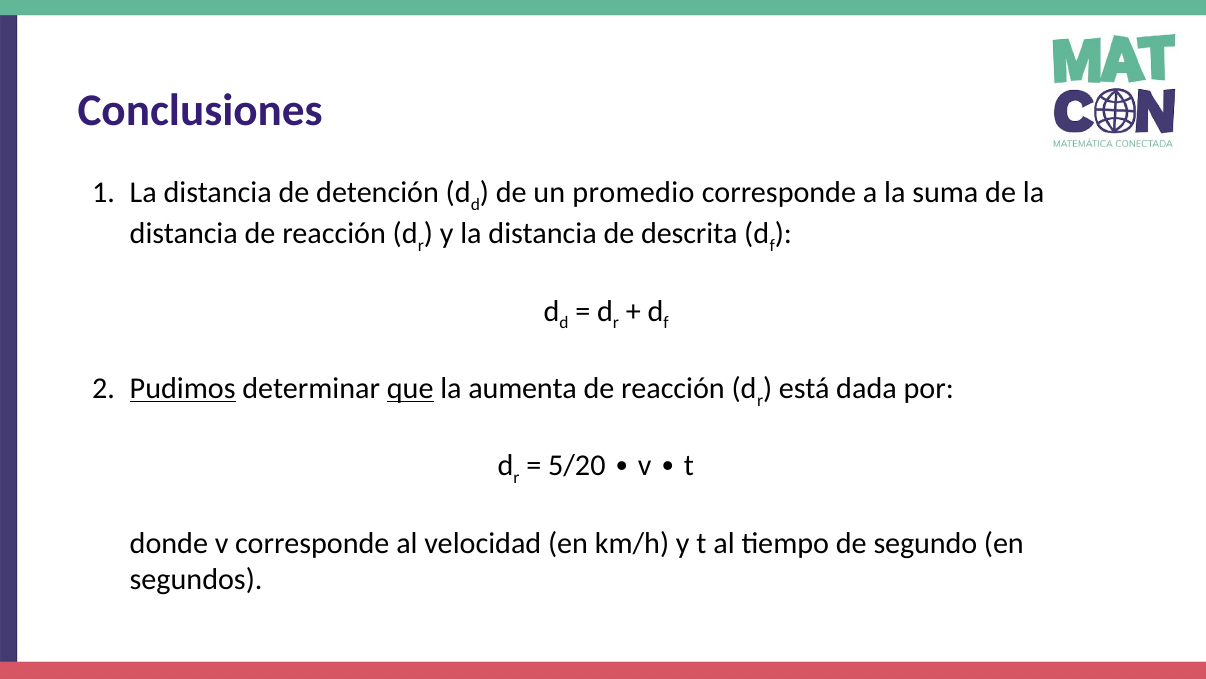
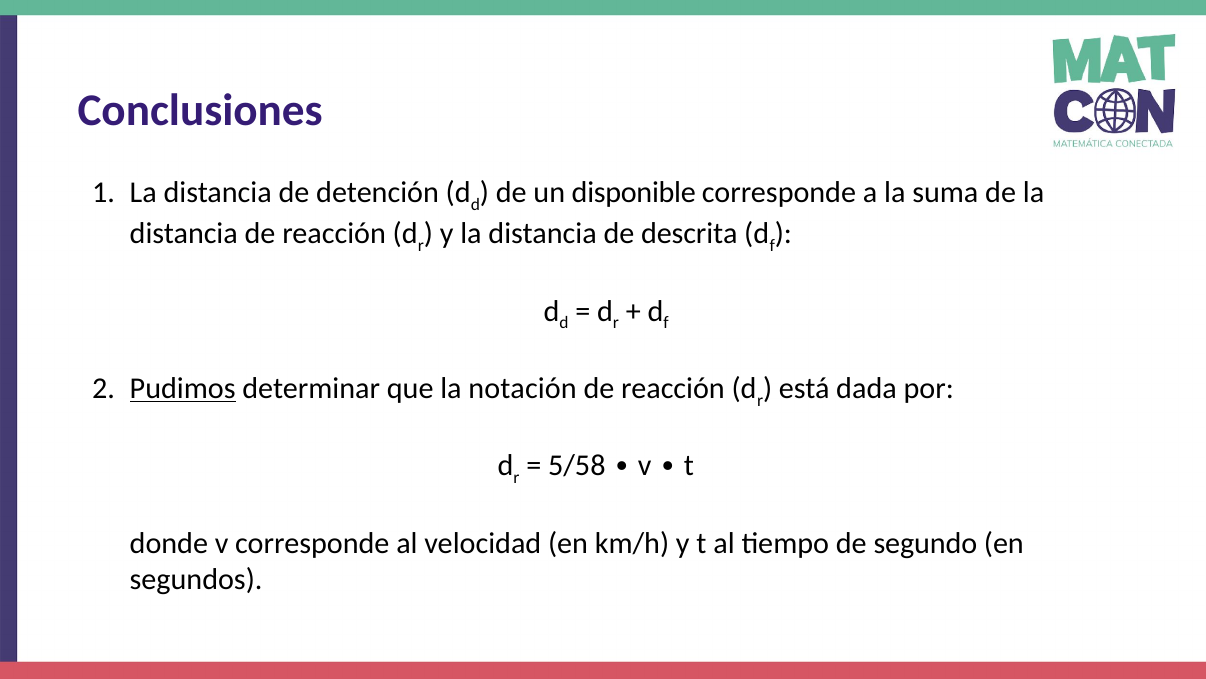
promedio: promedio -> disponible
que underline: present -> none
aumenta: aumenta -> notación
5/20: 5/20 -> 5/58
